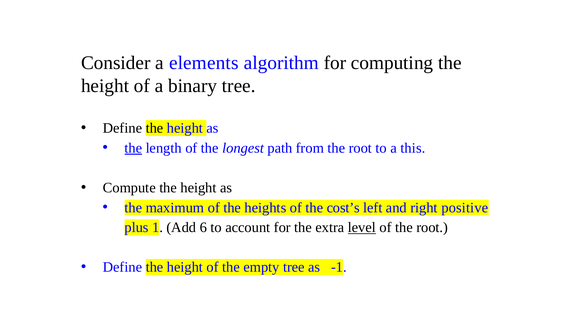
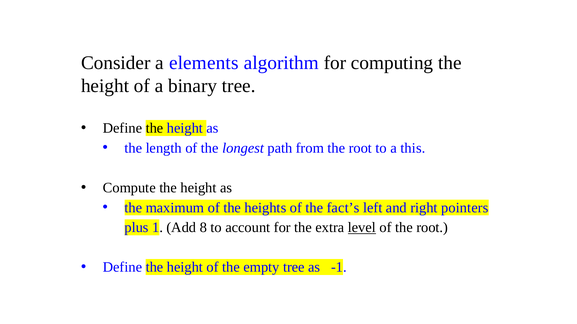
the at (133, 148) underline: present -> none
cost’s: cost’s -> fact’s
positive: positive -> pointers
6: 6 -> 8
